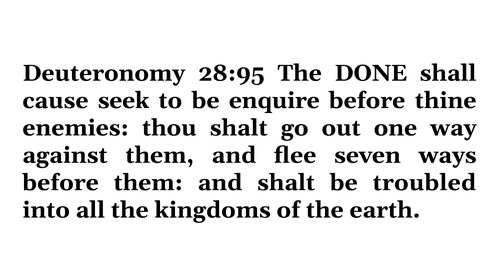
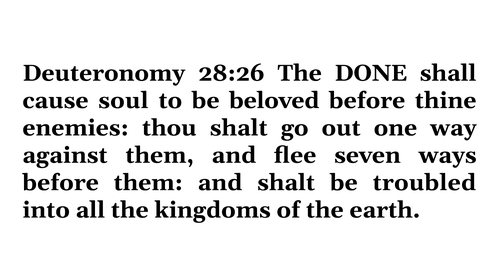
28:95: 28:95 -> 28:26
seek: seek -> soul
enquire: enquire -> beloved
